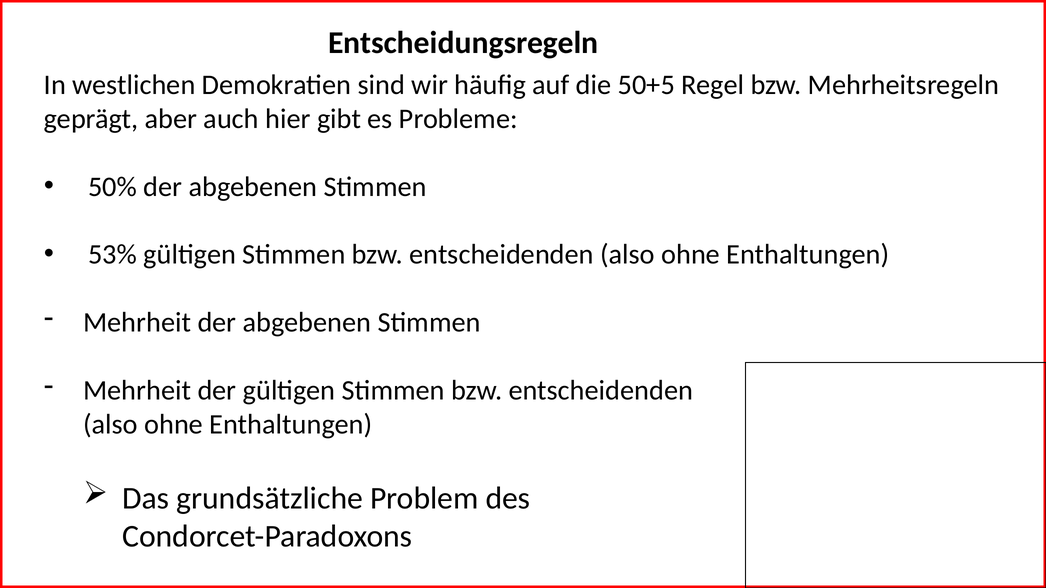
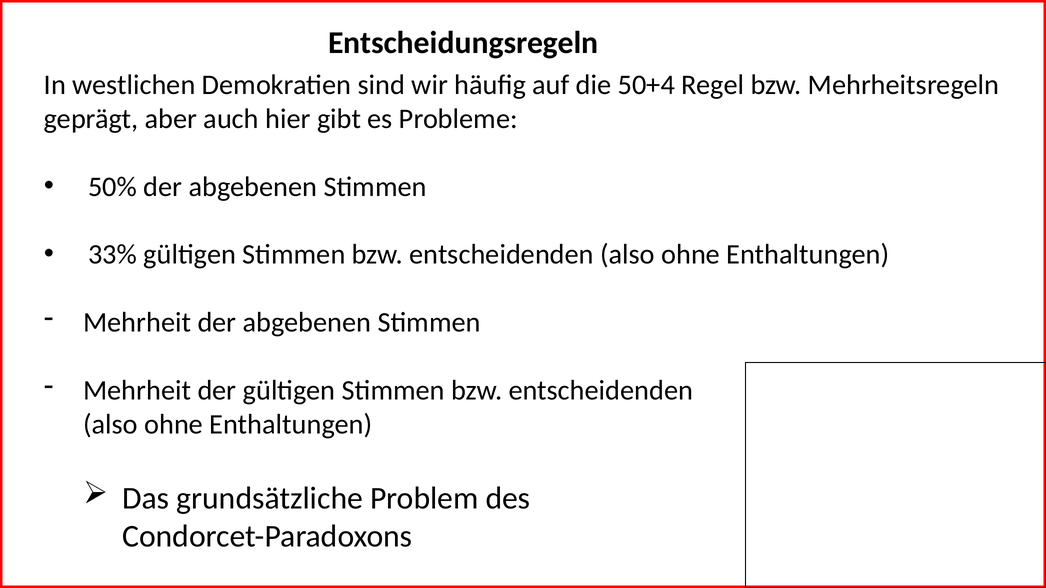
50+5: 50+5 -> 50+4
53%: 53% -> 33%
